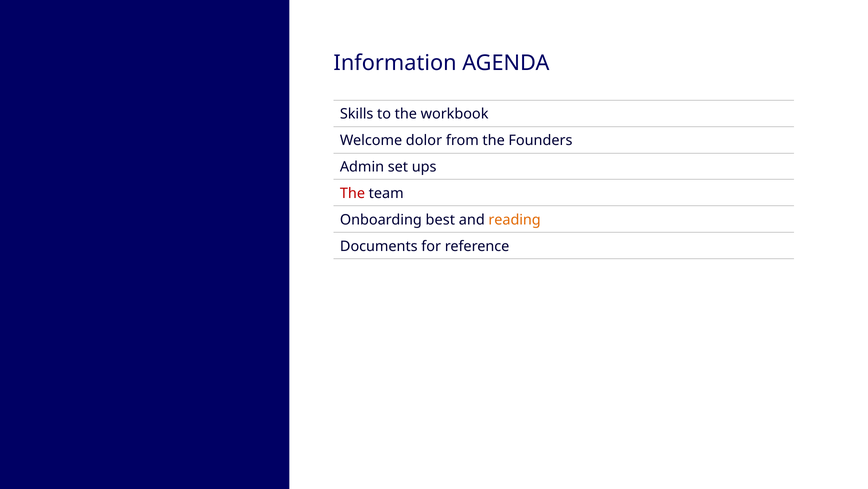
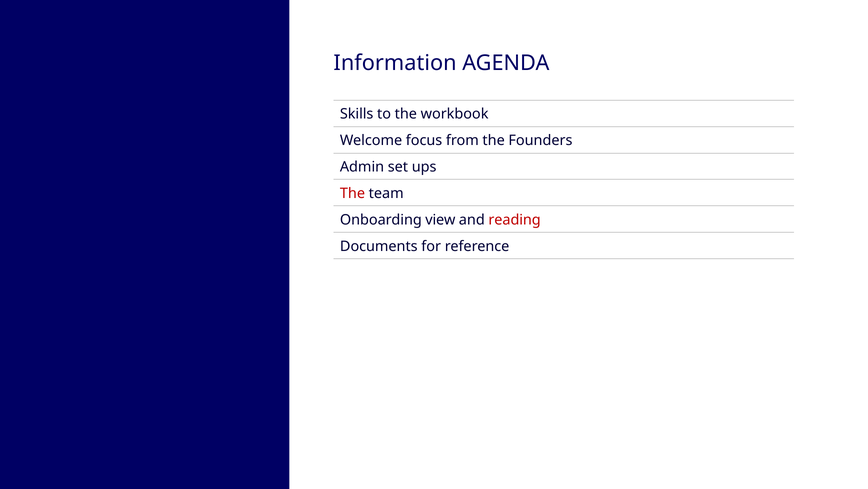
dolor: dolor -> focus
best: best -> view
reading colour: orange -> red
